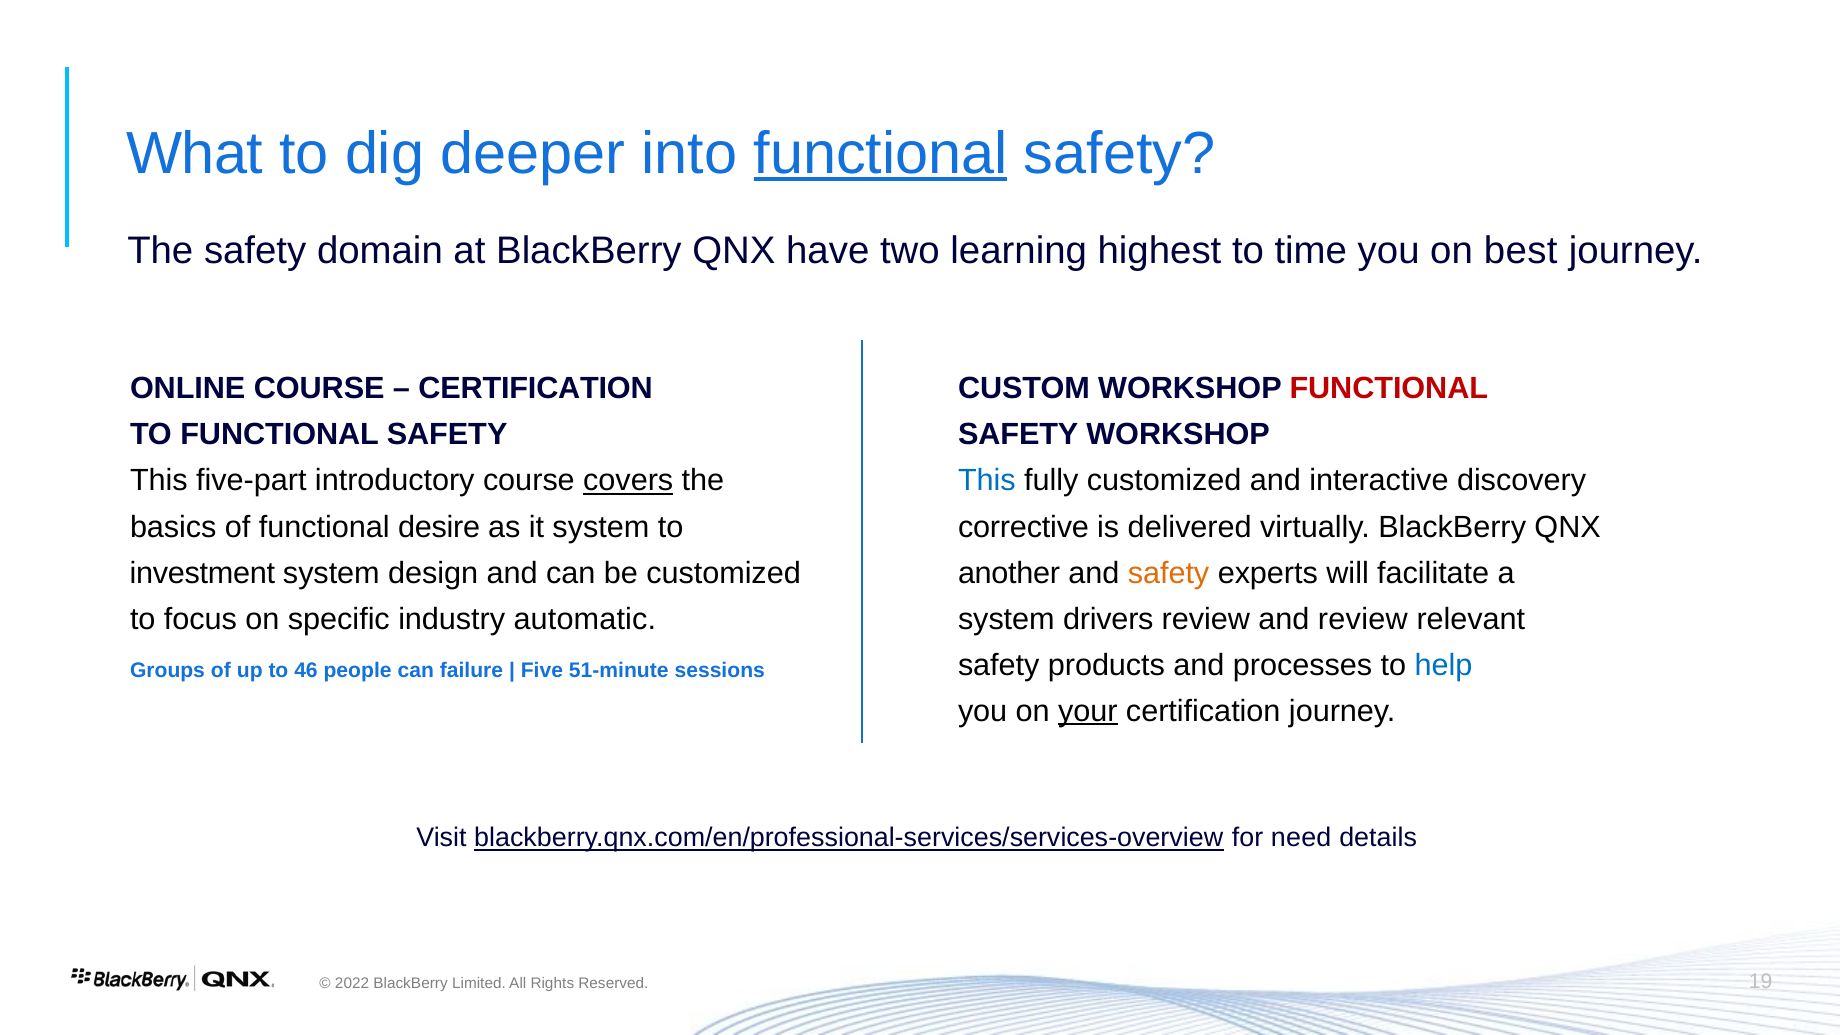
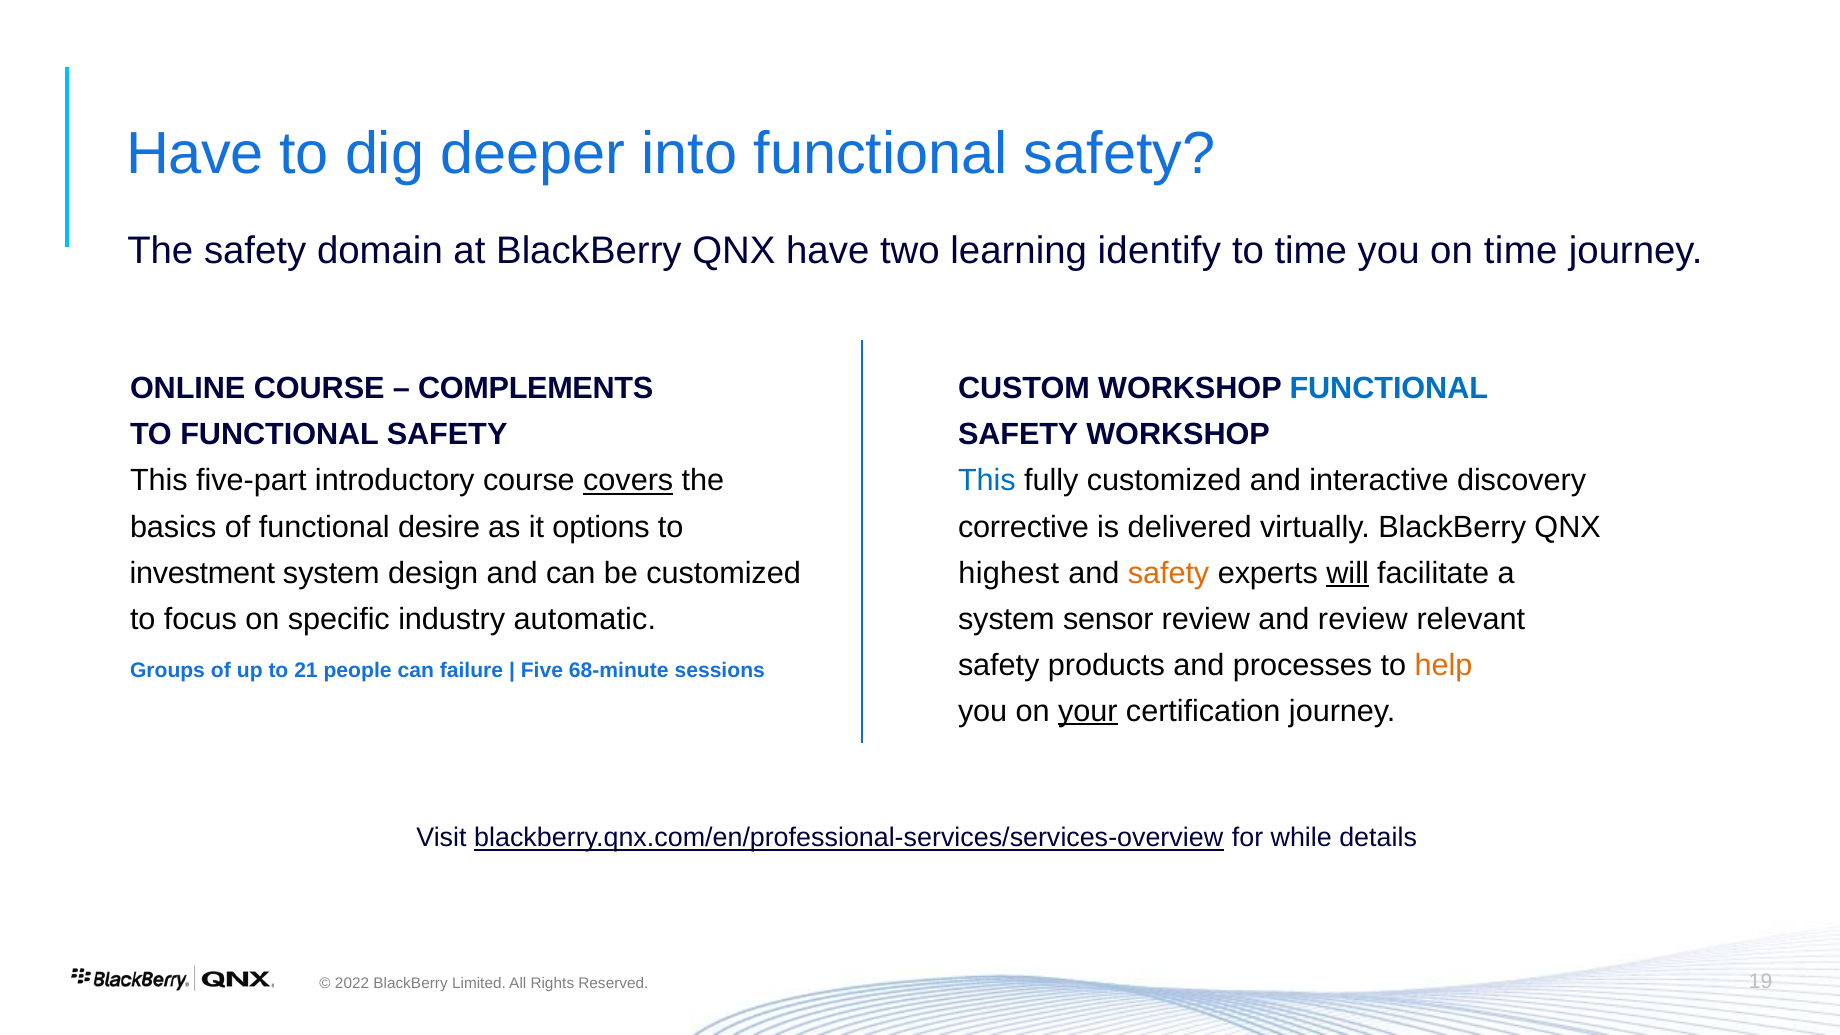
What at (195, 154): What -> Have
functional at (881, 154) underline: present -> none
highest: highest -> identify
on best: best -> time
CERTIFICATION at (536, 389): CERTIFICATION -> COMPLEMENTS
FUNCTIONAL at (1389, 389) colour: red -> blue
it system: system -> options
another: another -> highest
will underline: none -> present
drivers: drivers -> sensor
help colour: blue -> orange
46: 46 -> 21
51-minute: 51-minute -> 68-minute
need: need -> while
